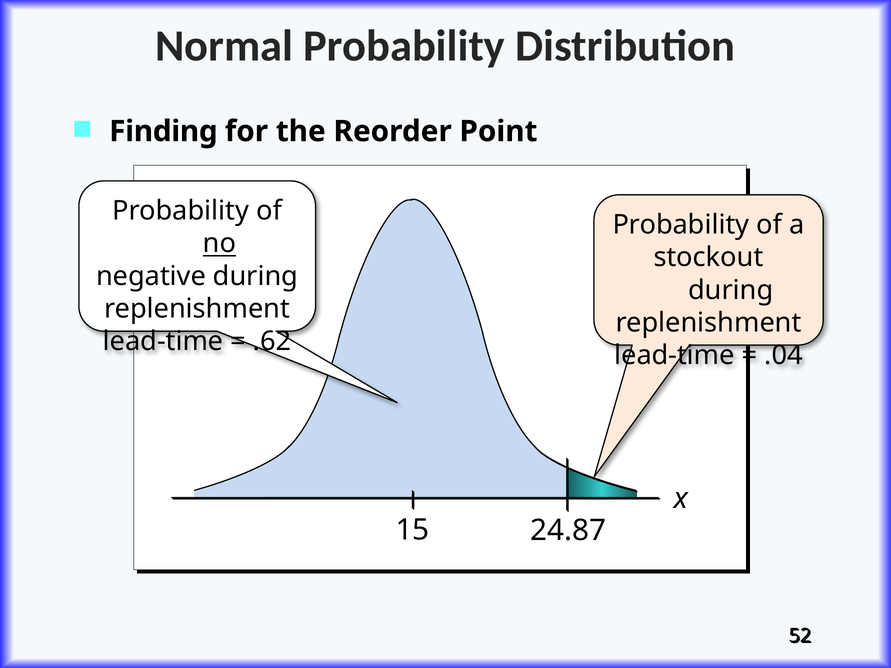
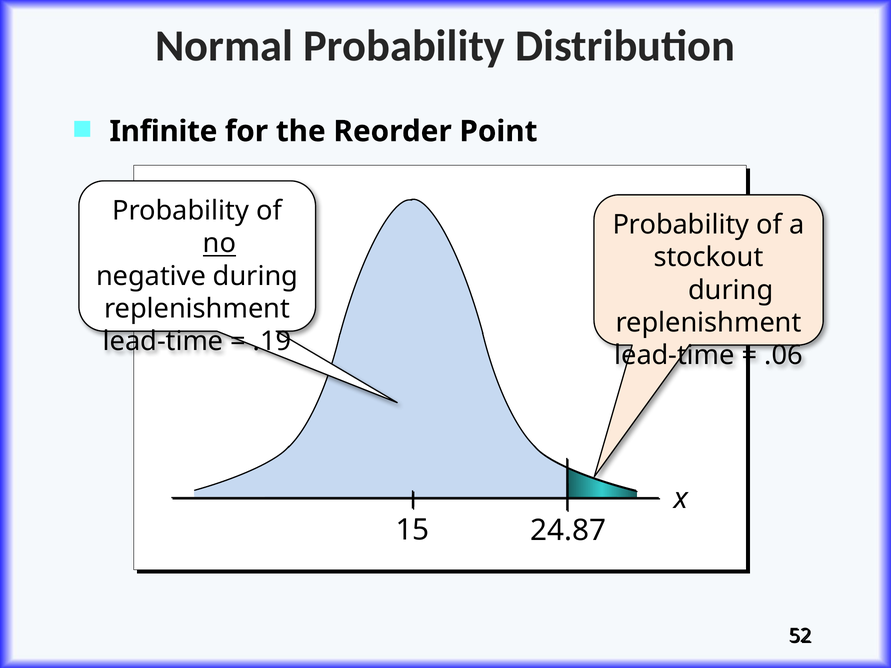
Finding: Finding -> Infinite
.62: .62 -> .19
.04: .04 -> .06
